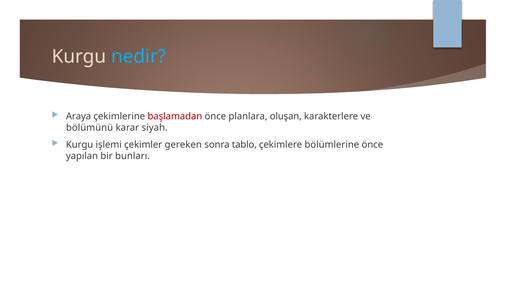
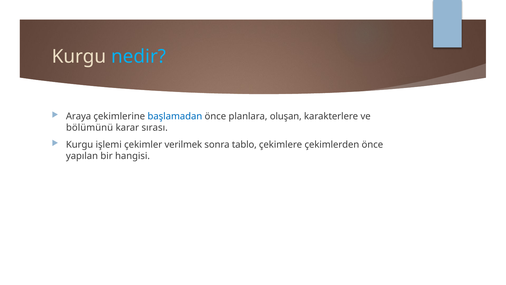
başlamadan colour: red -> blue
siyah: siyah -> sırası
gereken: gereken -> verilmek
bölümlerine: bölümlerine -> çekimlerden
bunları: bunları -> hangisi
